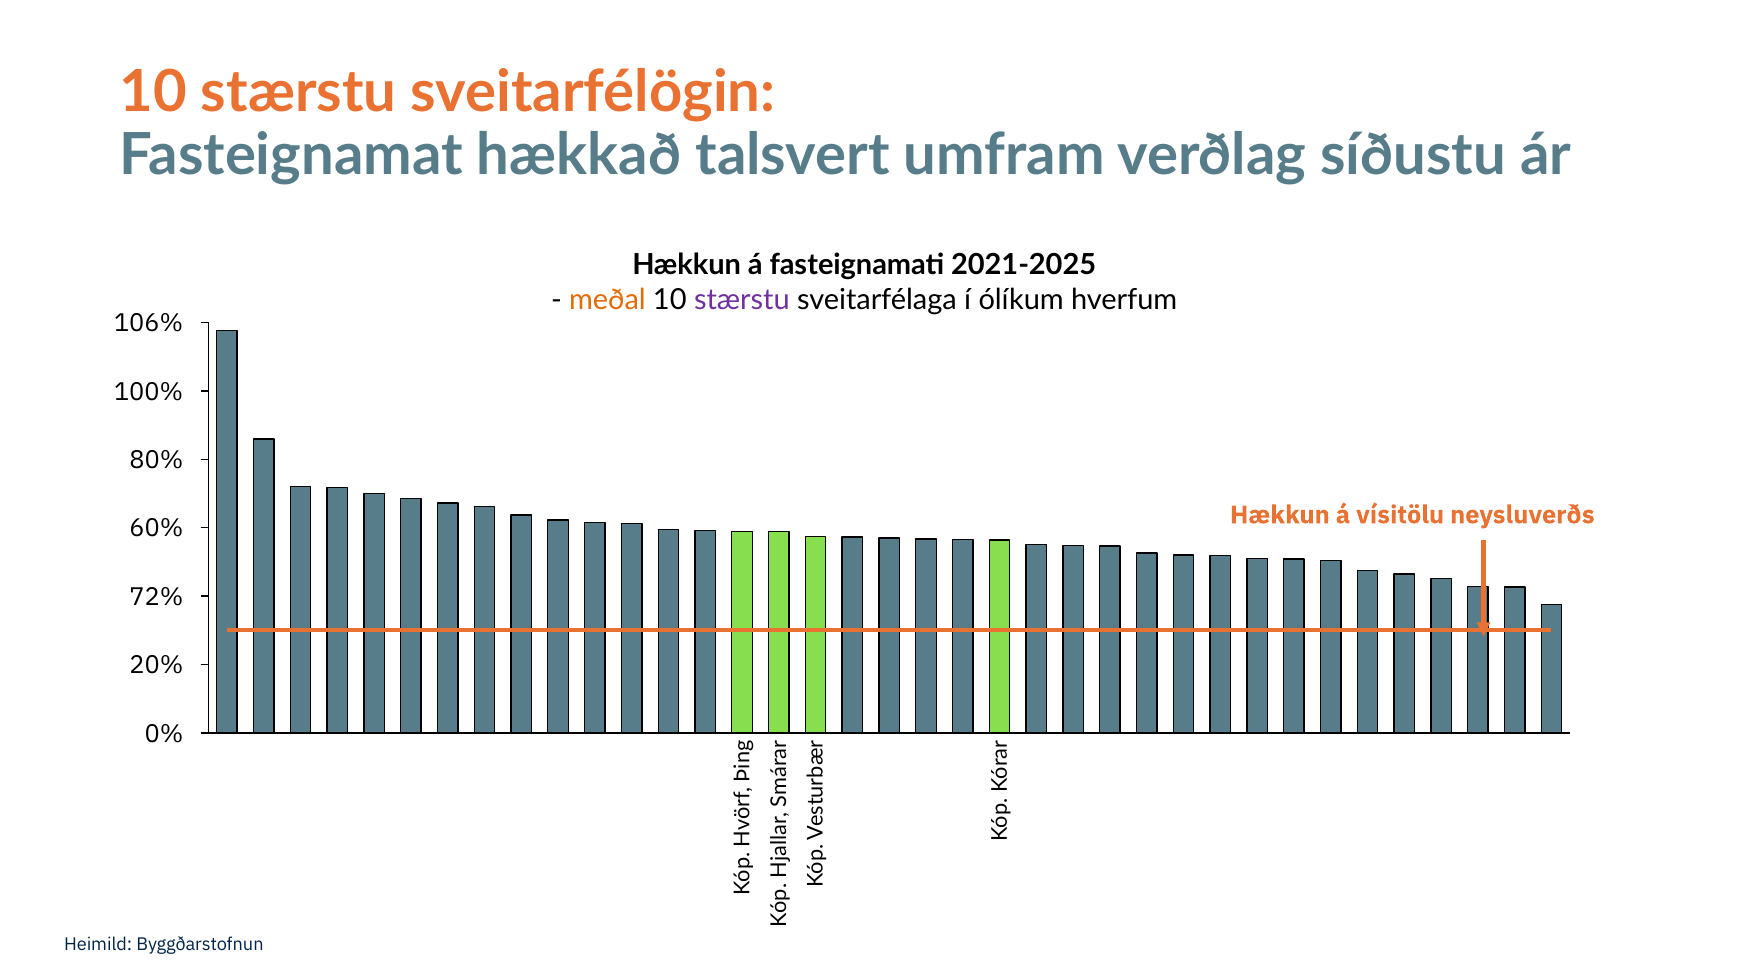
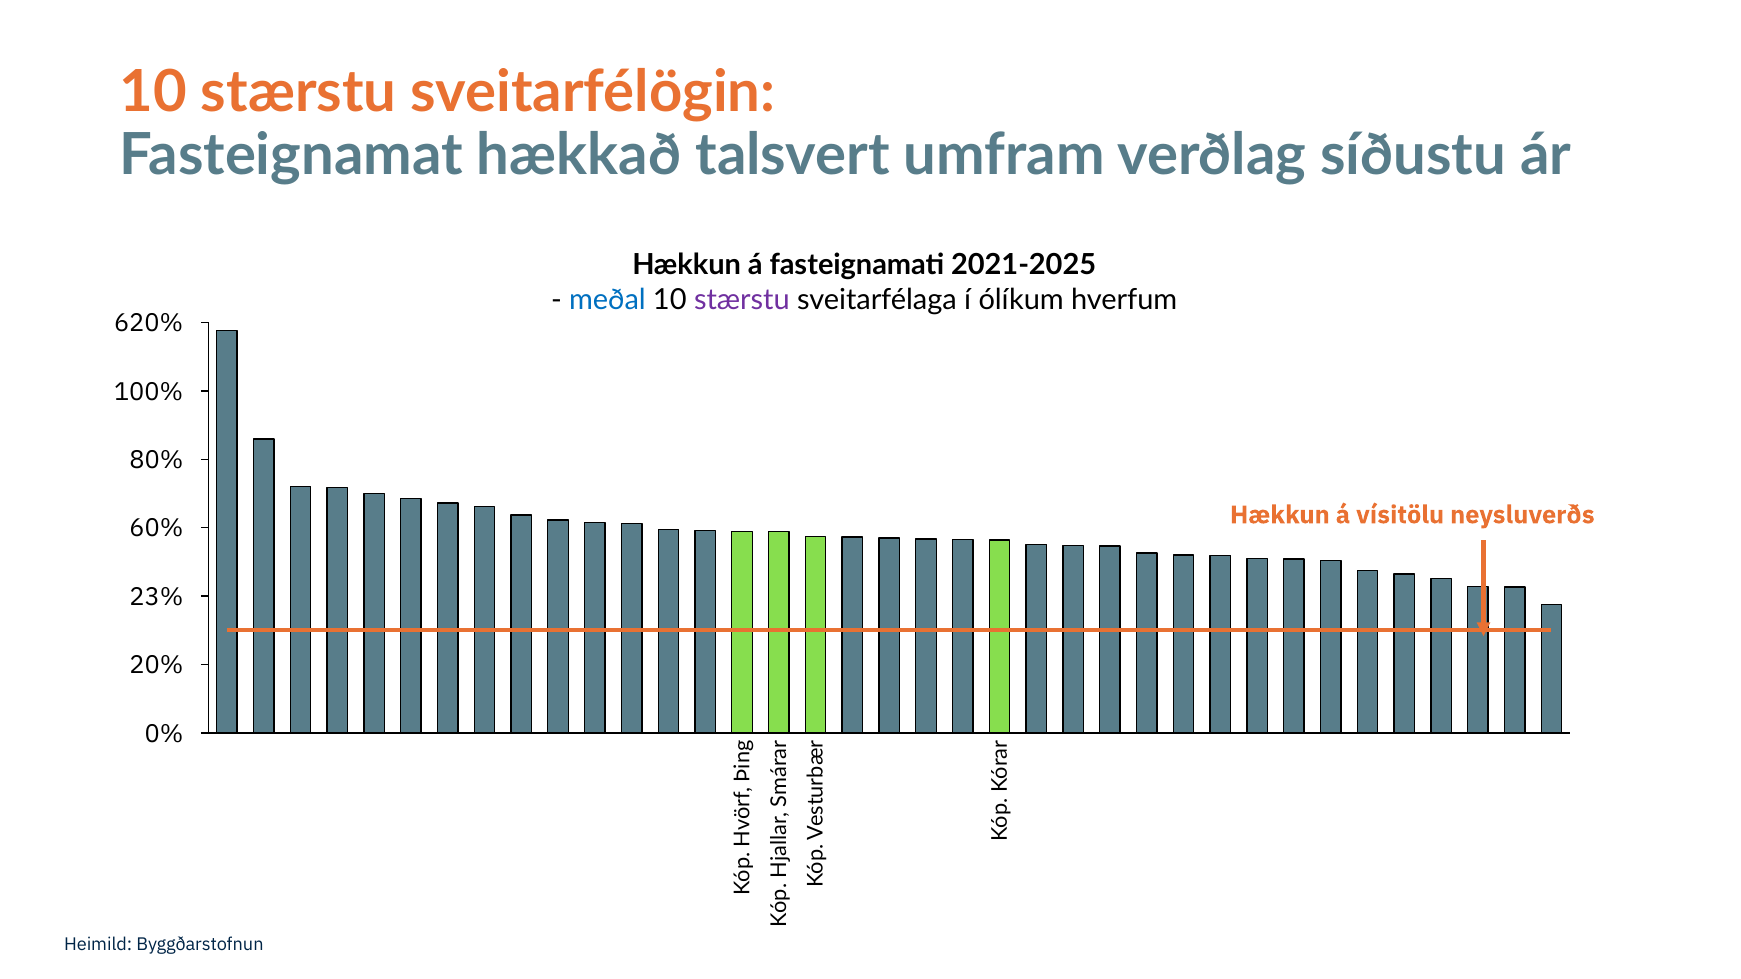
meðal colour: orange -> blue
106%: 106% -> 620%
72%: 72% -> 23%
